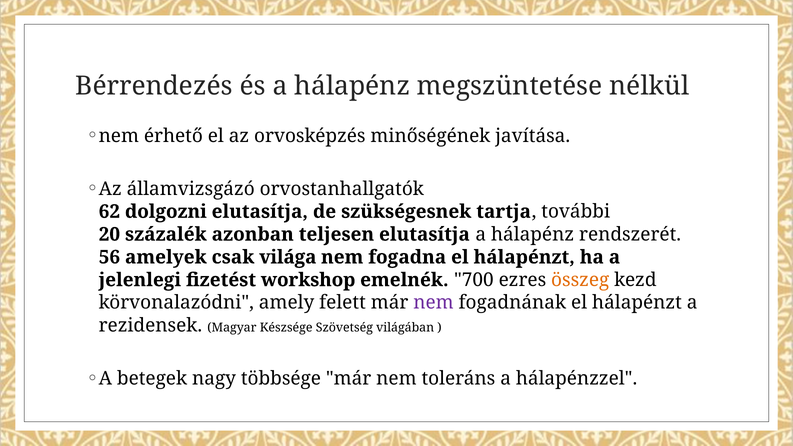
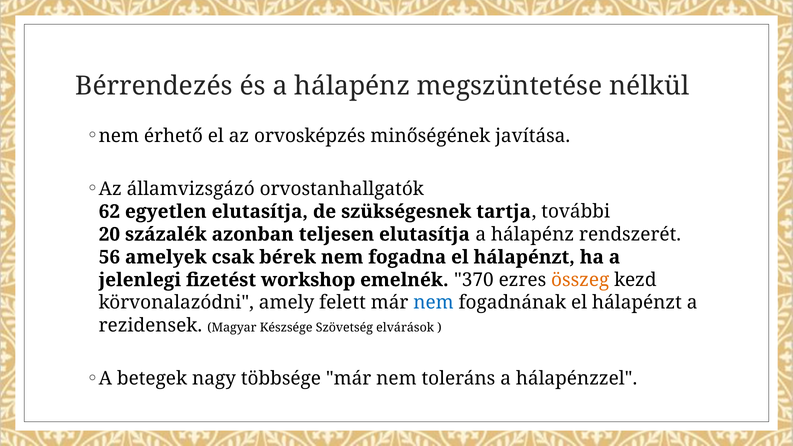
dolgozni: dolgozni -> egyetlen
világa: világa -> bérek
700: 700 -> 370
nem at (433, 303) colour: purple -> blue
világában: világában -> elvárások
